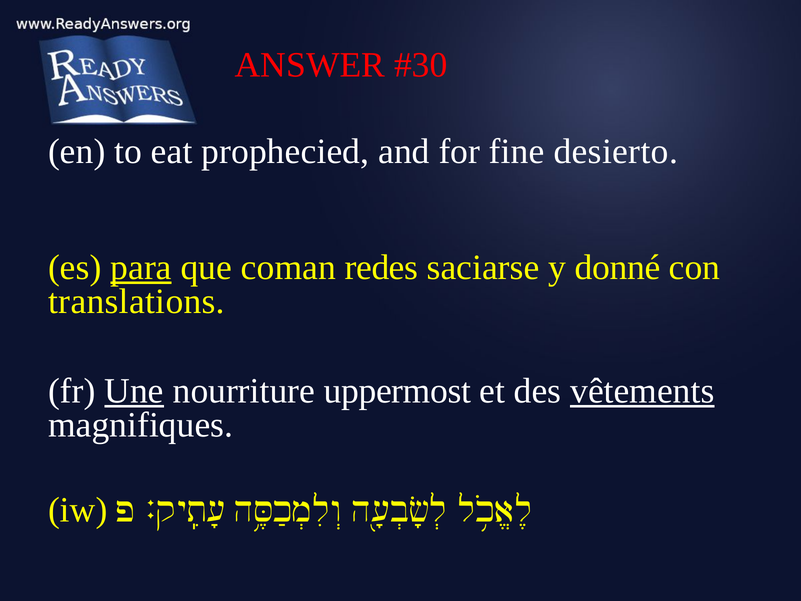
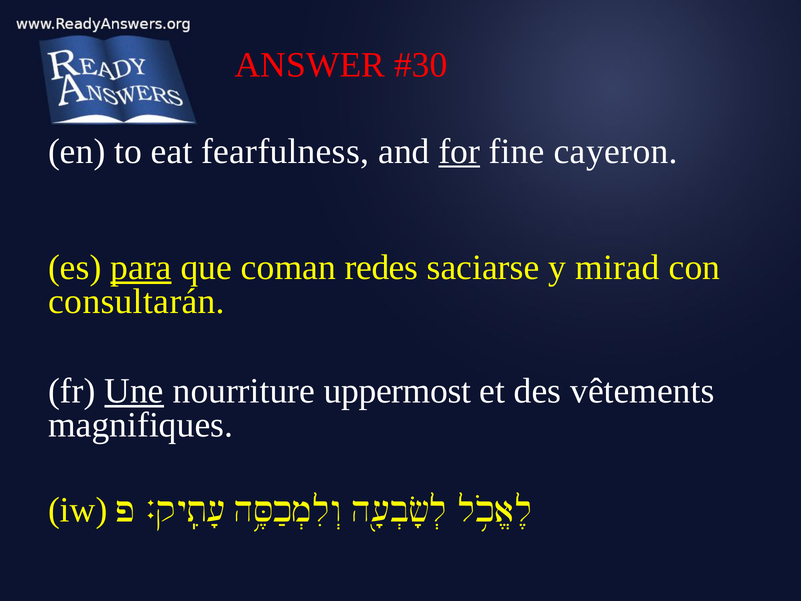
prophecied: prophecied -> fearfulness
for underline: none -> present
desierto: desierto -> cayeron
donné: donné -> mirad
translations: translations -> consultarán
vêtements underline: present -> none
